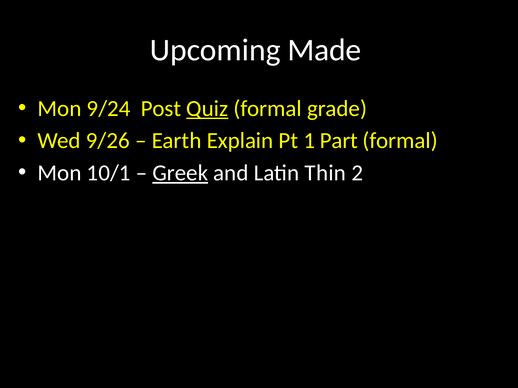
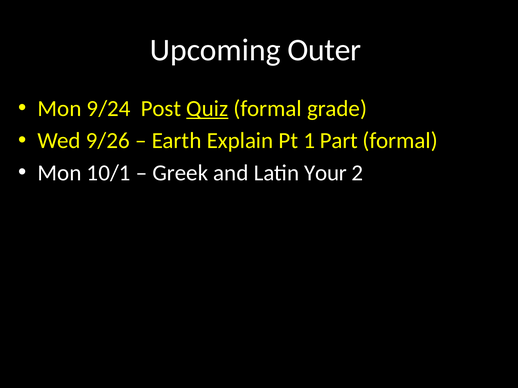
Made: Made -> Outer
Greek underline: present -> none
Thin: Thin -> Your
